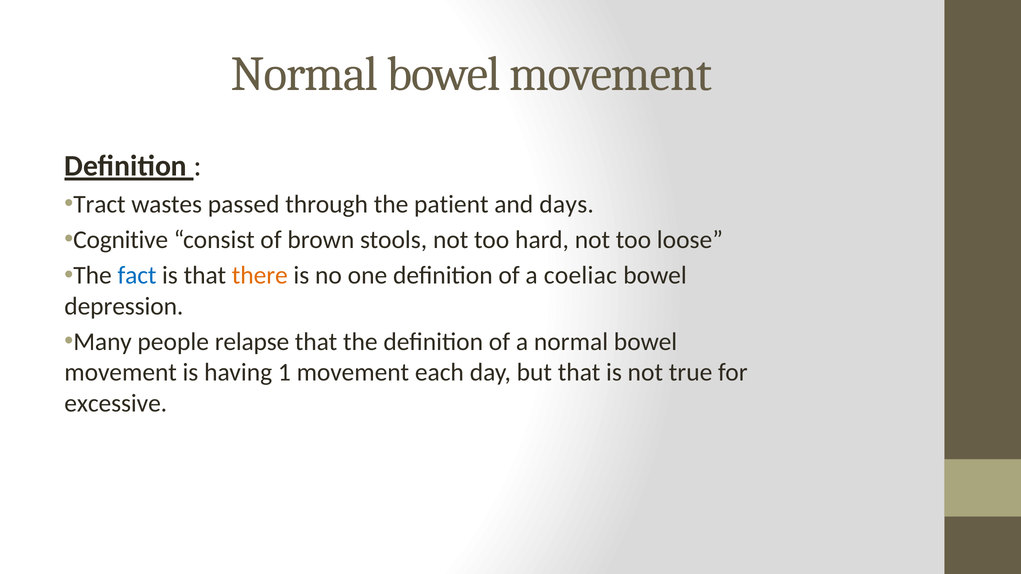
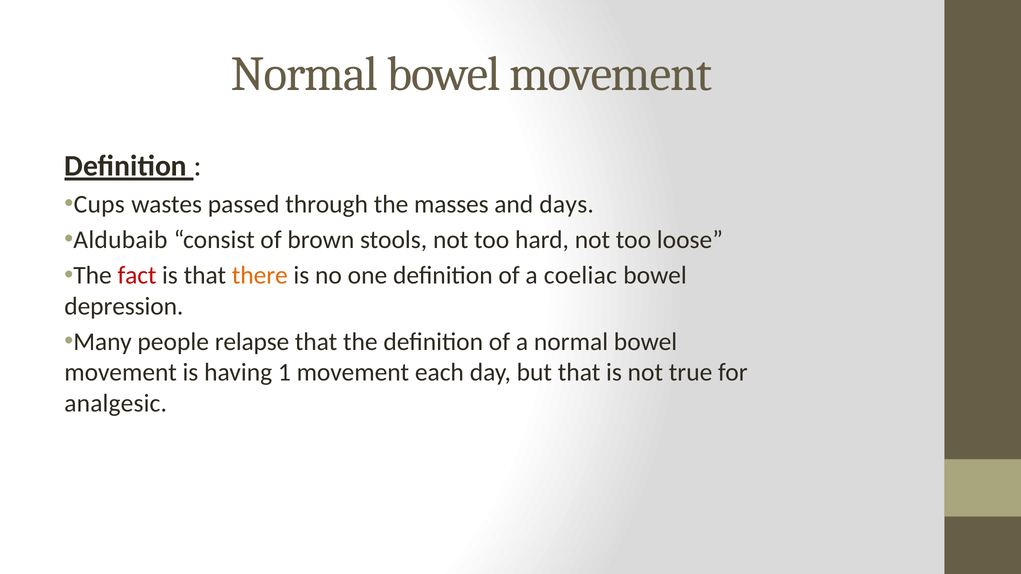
Tract: Tract -> Cups
patient: patient -> masses
Cognitive: Cognitive -> Aldubaib
fact colour: blue -> red
excessive: excessive -> analgesic
